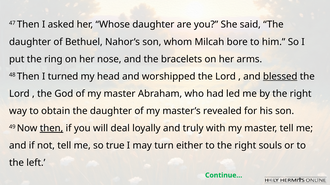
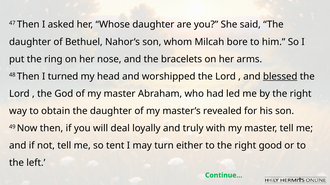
then at (52, 129) underline: present -> none
true: true -> tent
souls: souls -> good
